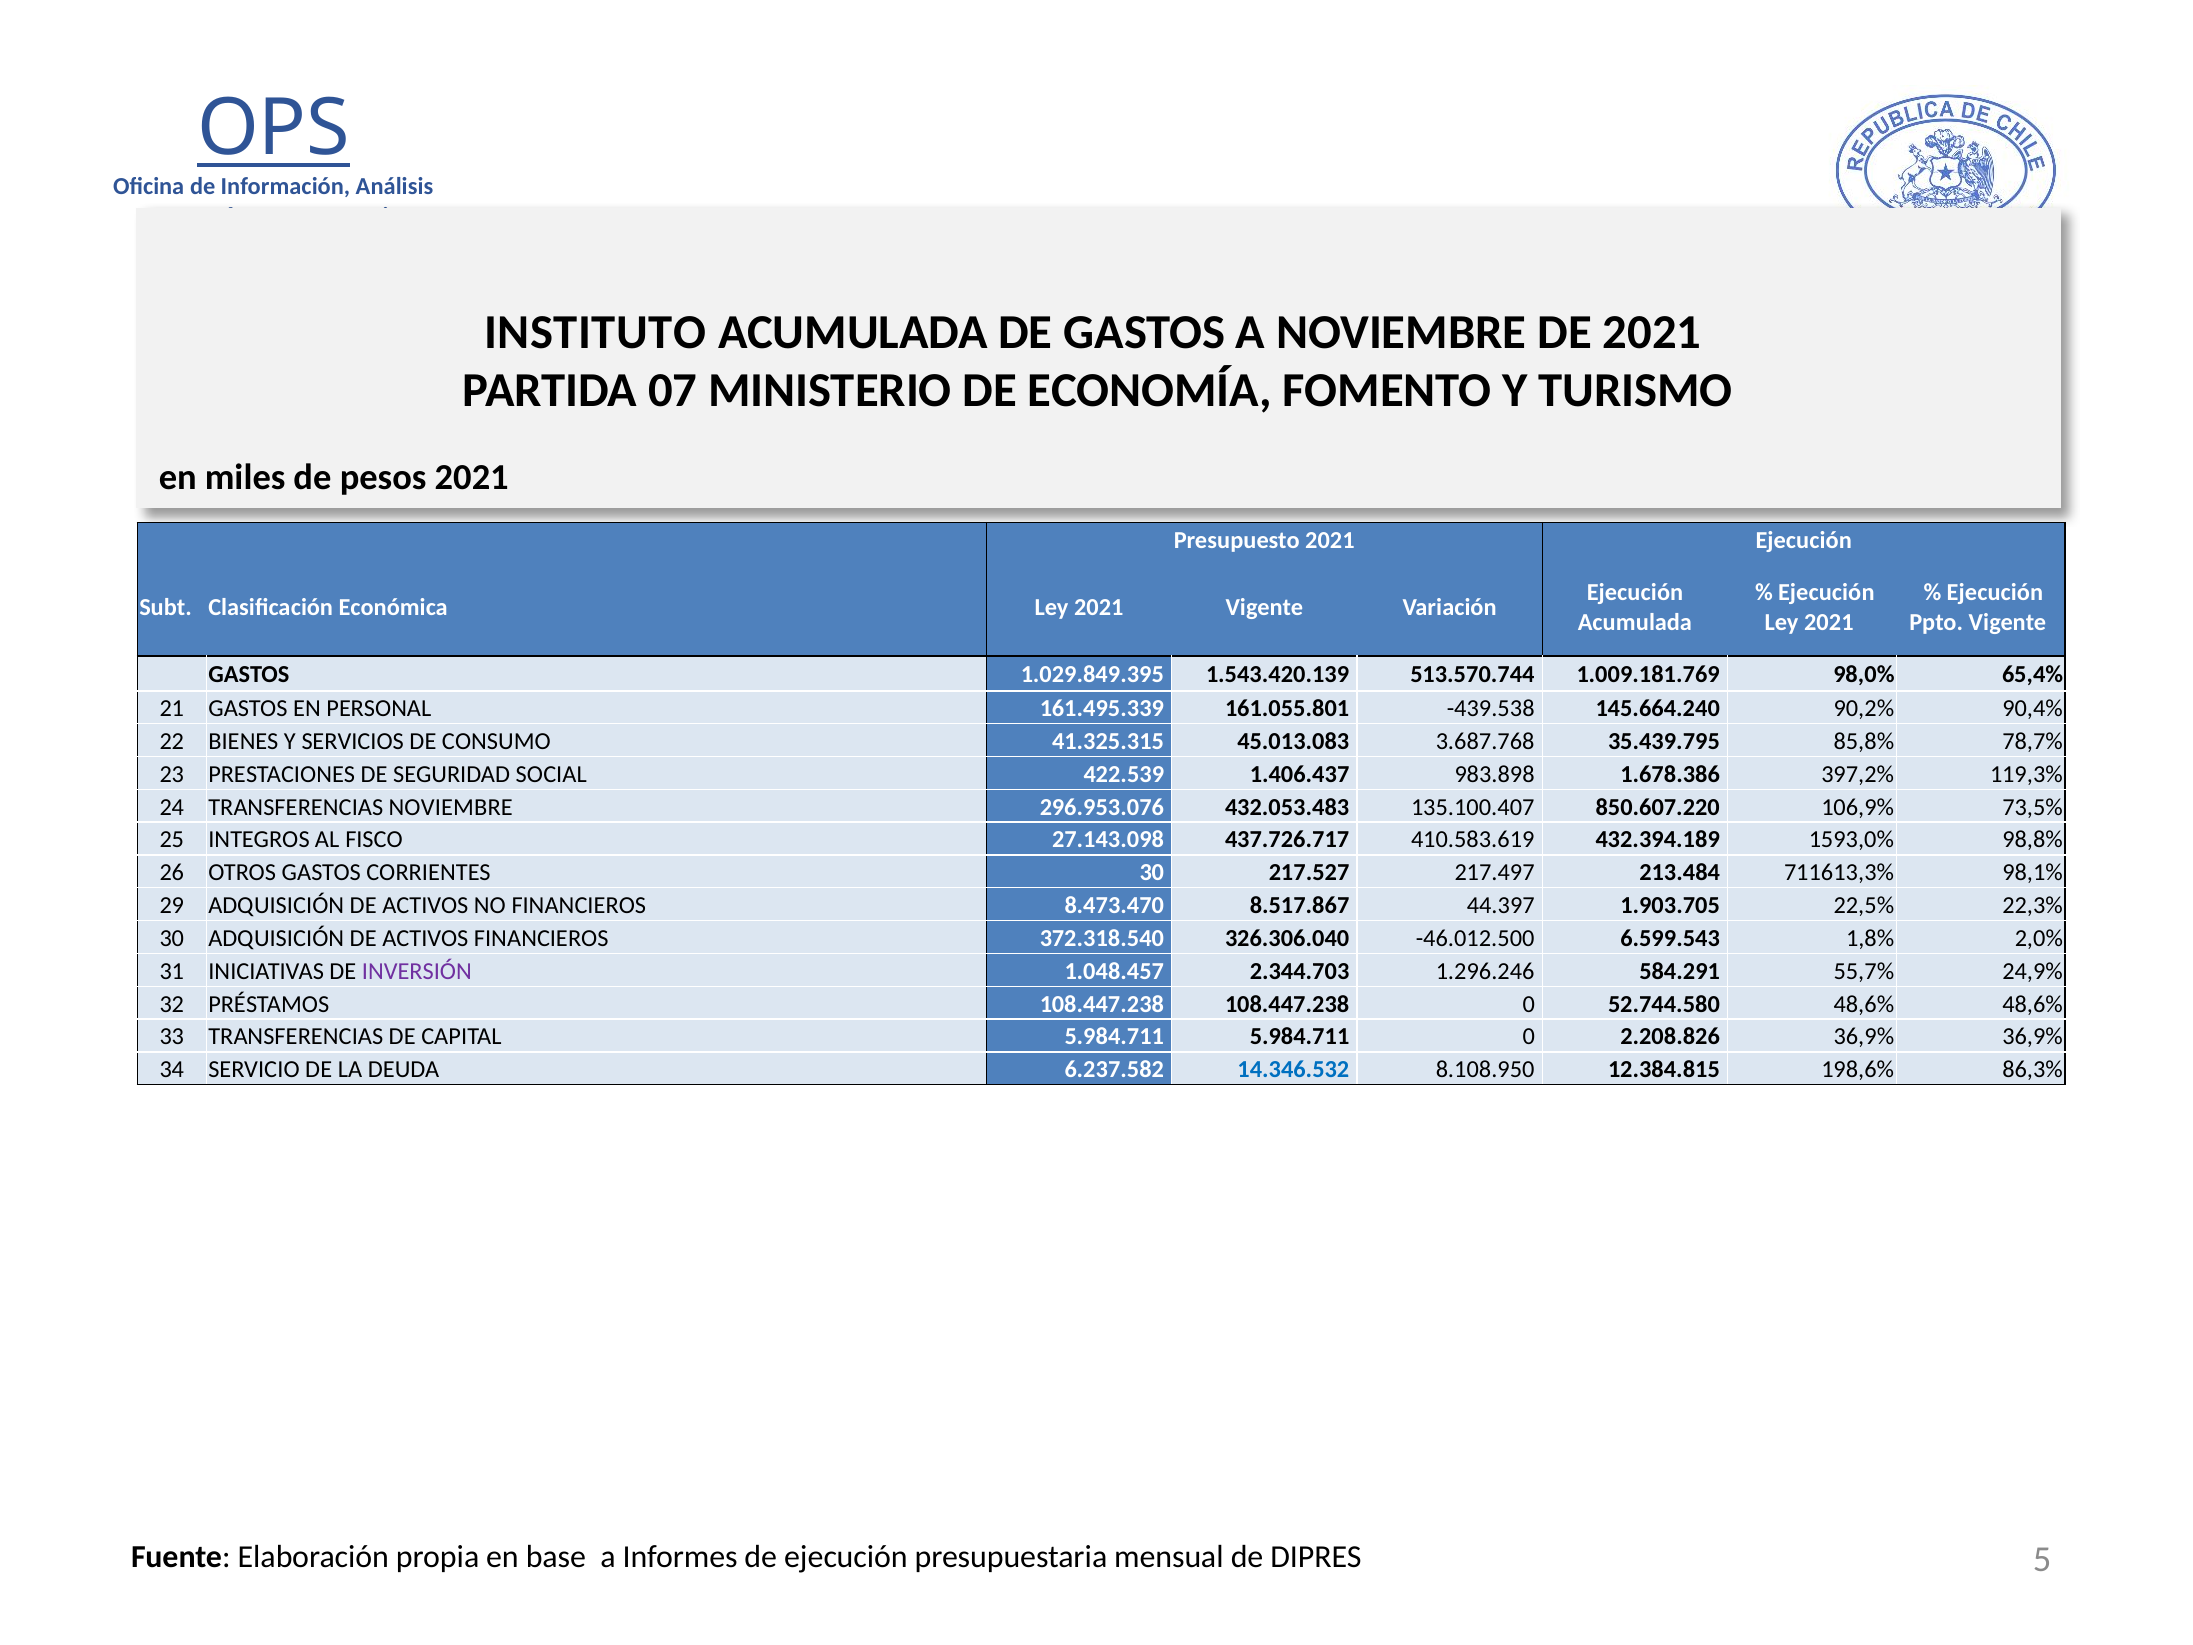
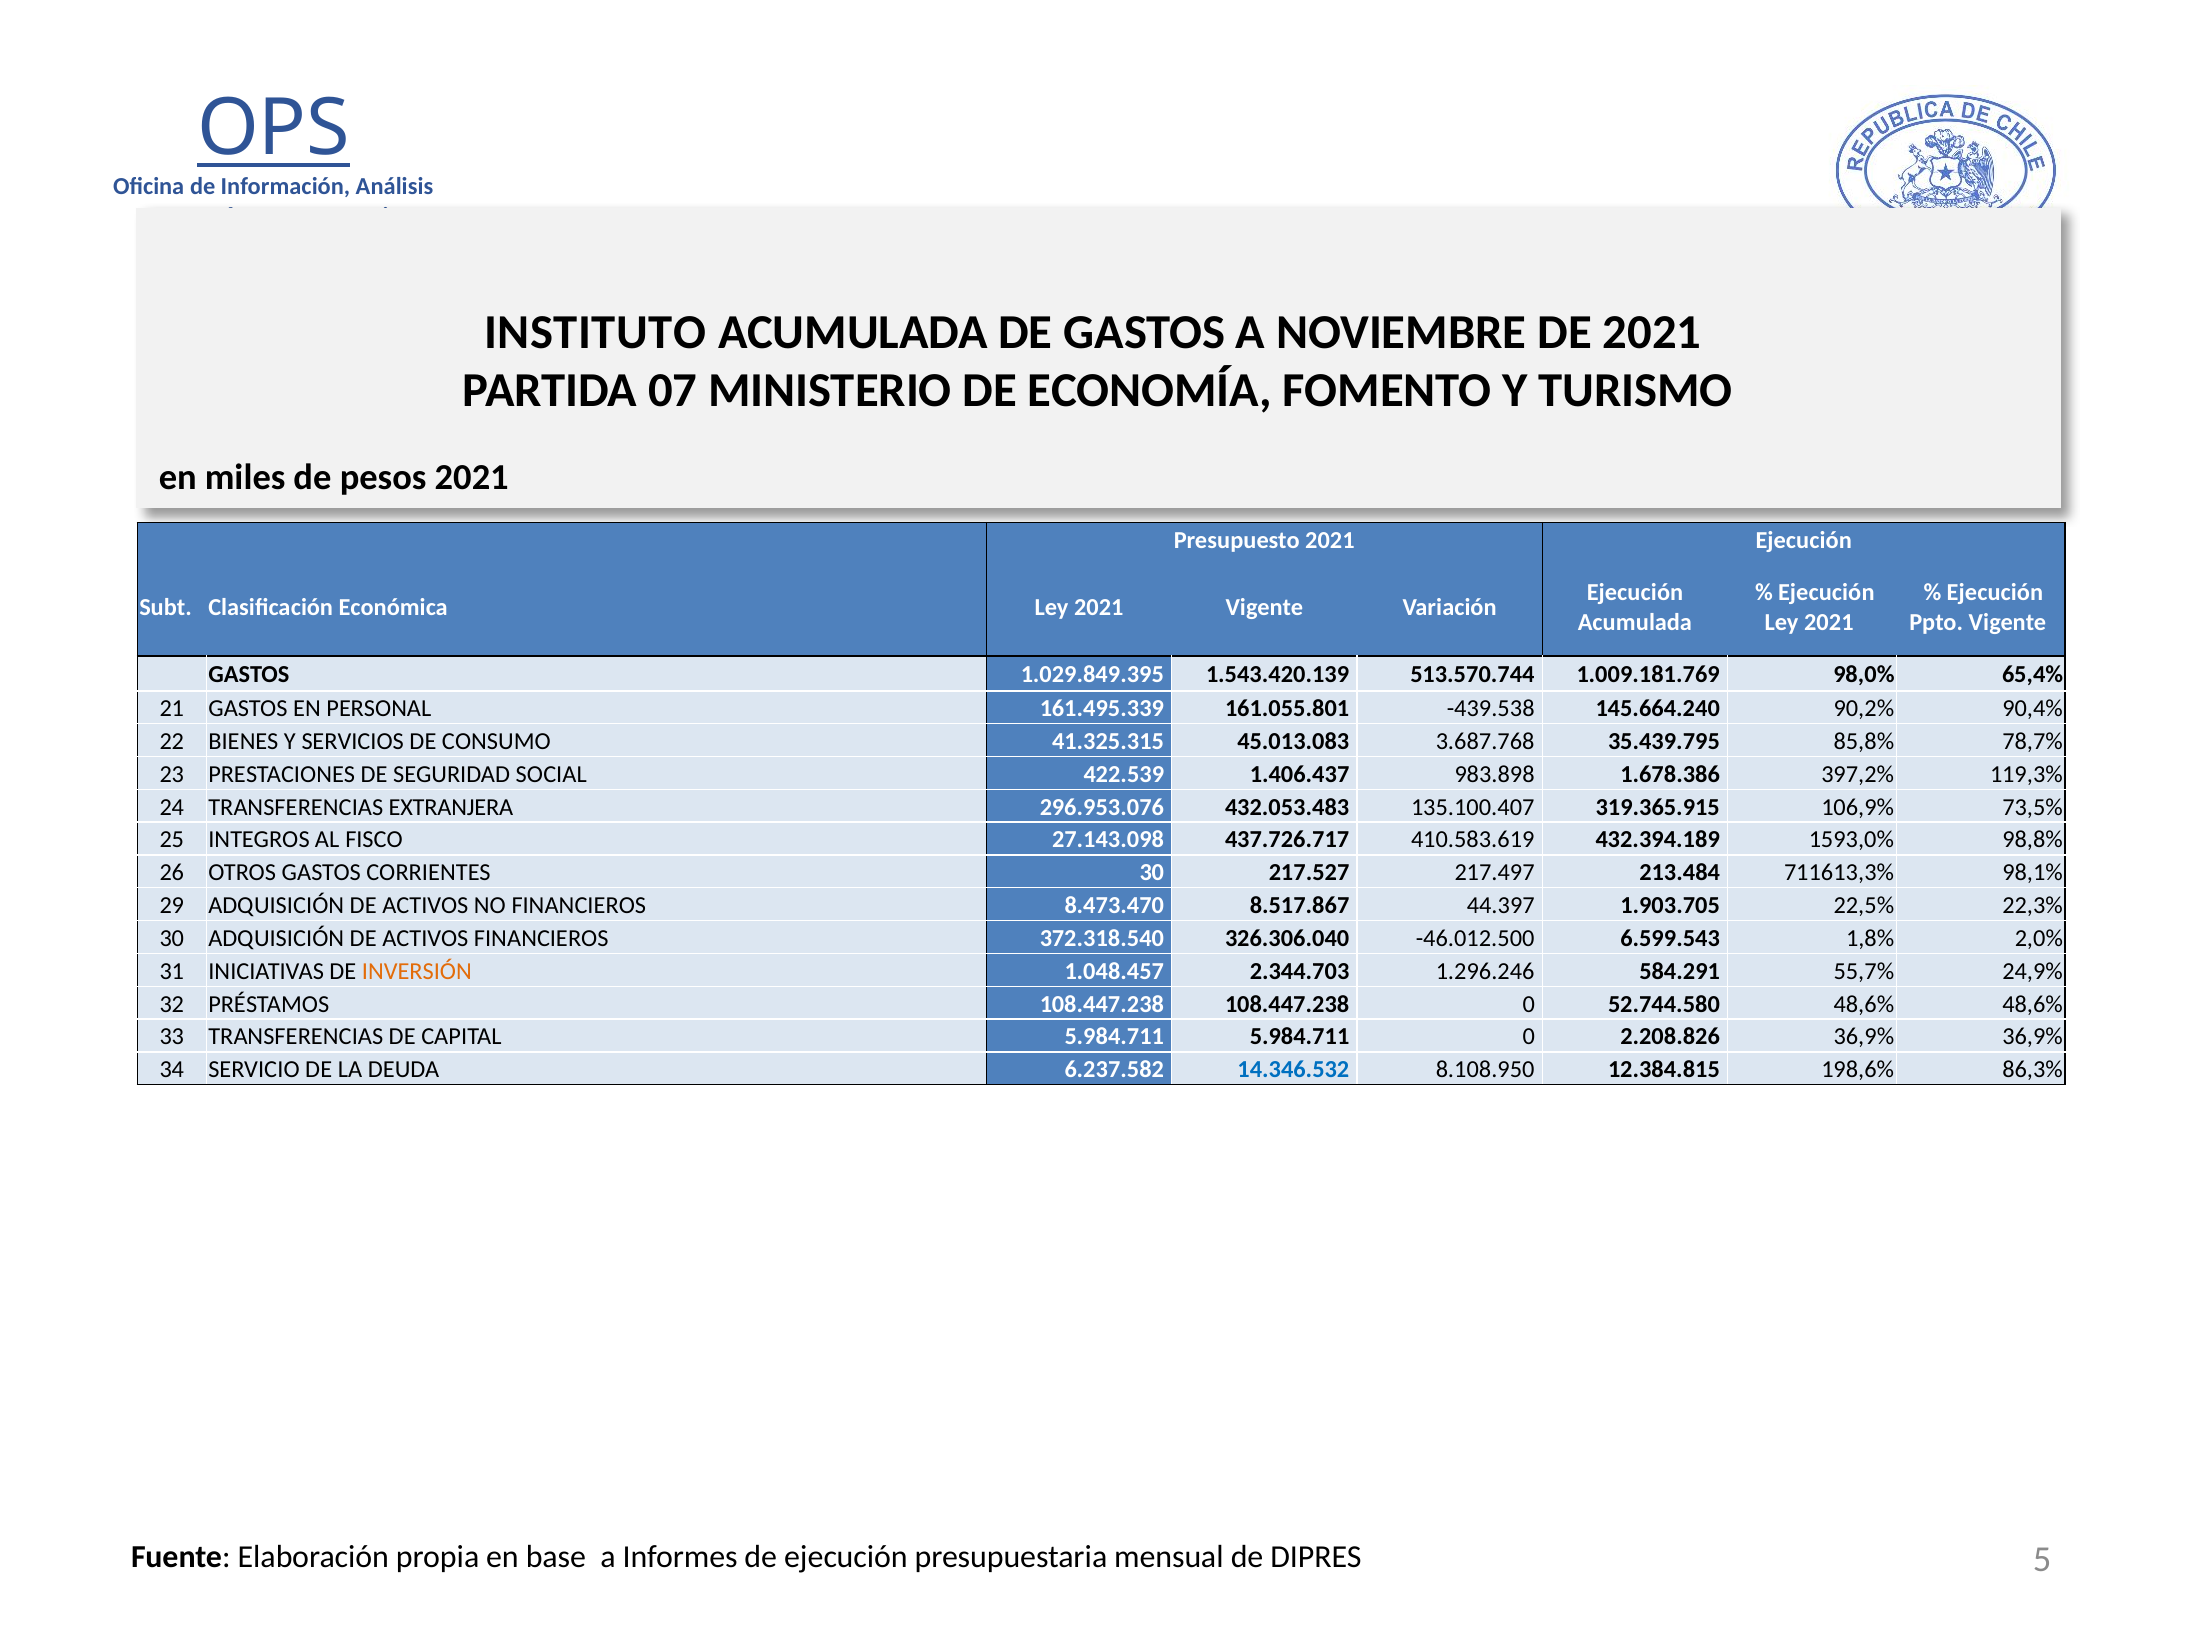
TRANSFERENCIAS NOVIEMBRE: NOVIEMBRE -> EXTRANJERA
850.607.220: 850.607.220 -> 319.365.915
INVERSIÓN colour: purple -> orange
